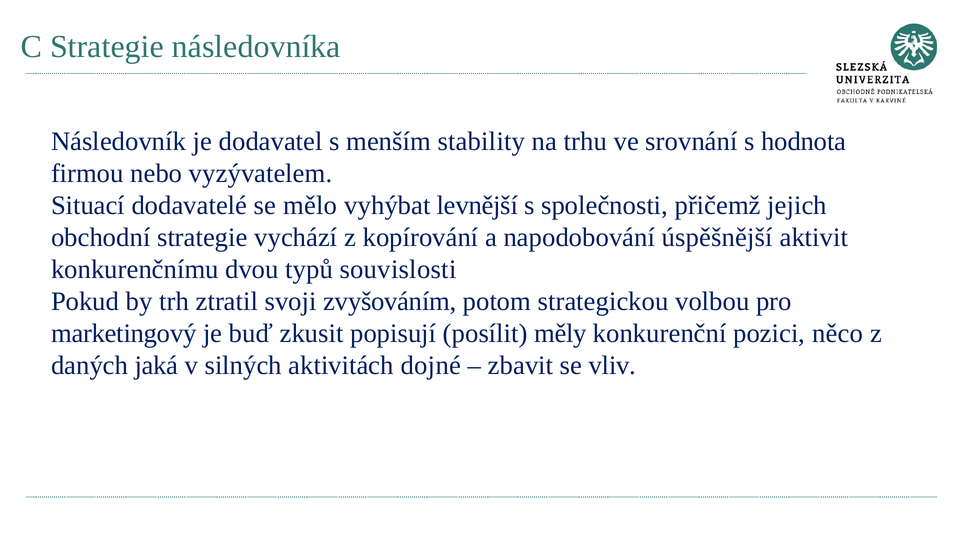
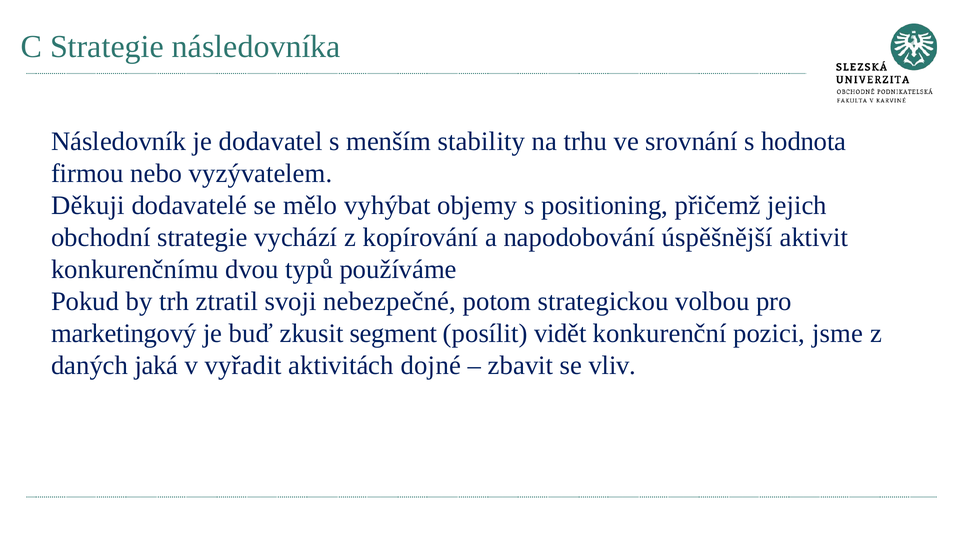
Situací: Situací -> Děkuji
levnější: levnější -> objemy
společnosti: společnosti -> positioning
souvislosti: souvislosti -> používáme
zvyšováním: zvyšováním -> nebezpečné
popisují: popisují -> segment
měly: měly -> vidět
něco: něco -> jsme
silných: silných -> vyřadit
